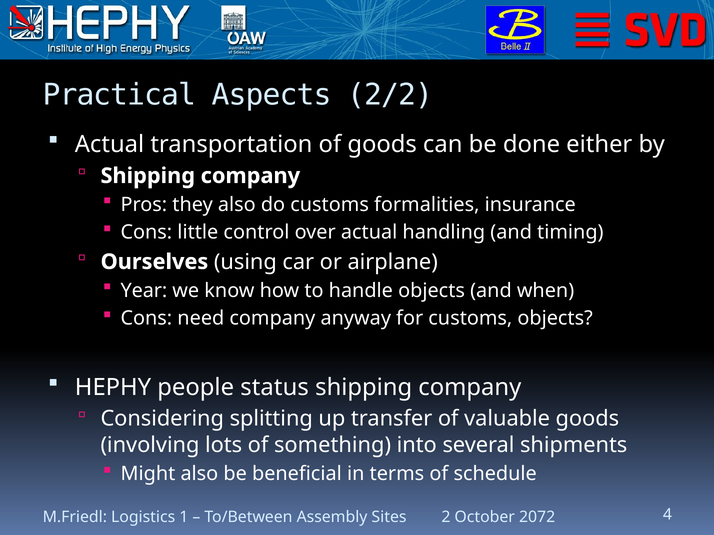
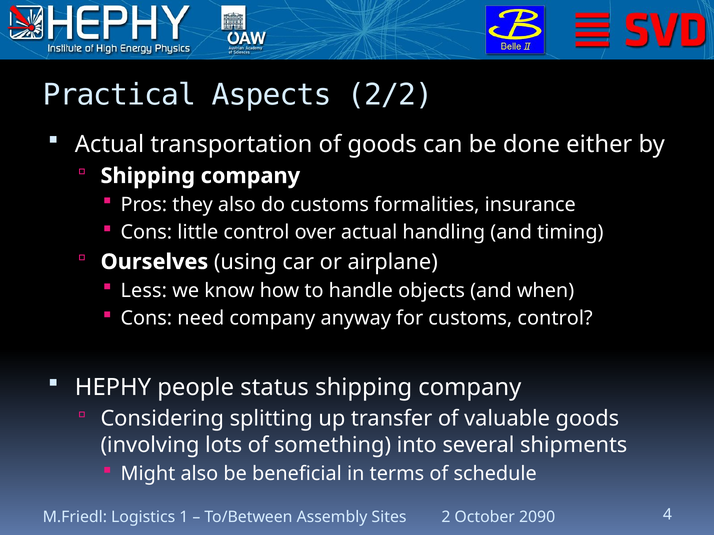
Year: Year -> Less
customs objects: objects -> control
2072: 2072 -> 2090
